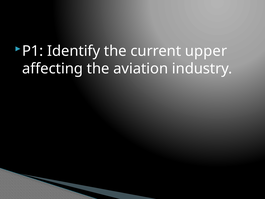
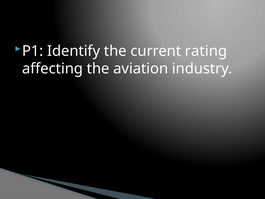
upper: upper -> rating
